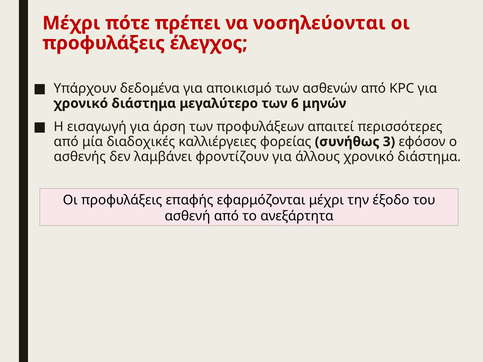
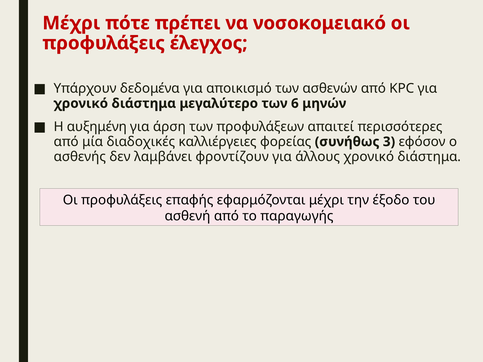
νοσηλεύονται: νοσηλεύονται -> νοσοκομειακό
εισαγωγή: εισαγωγή -> αυξημένη
ανεξάρτητα: ανεξάρτητα -> παραγωγής
